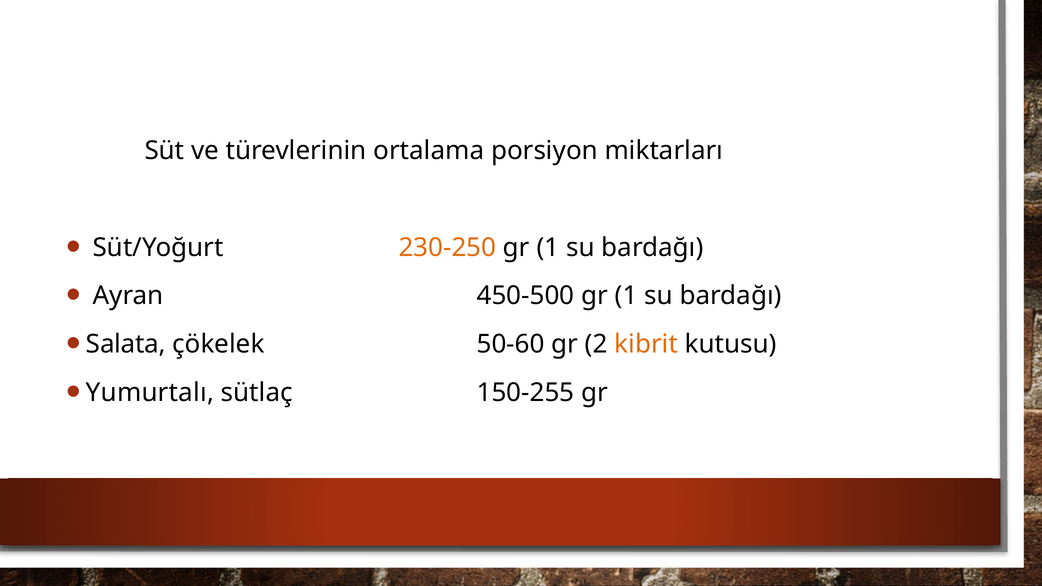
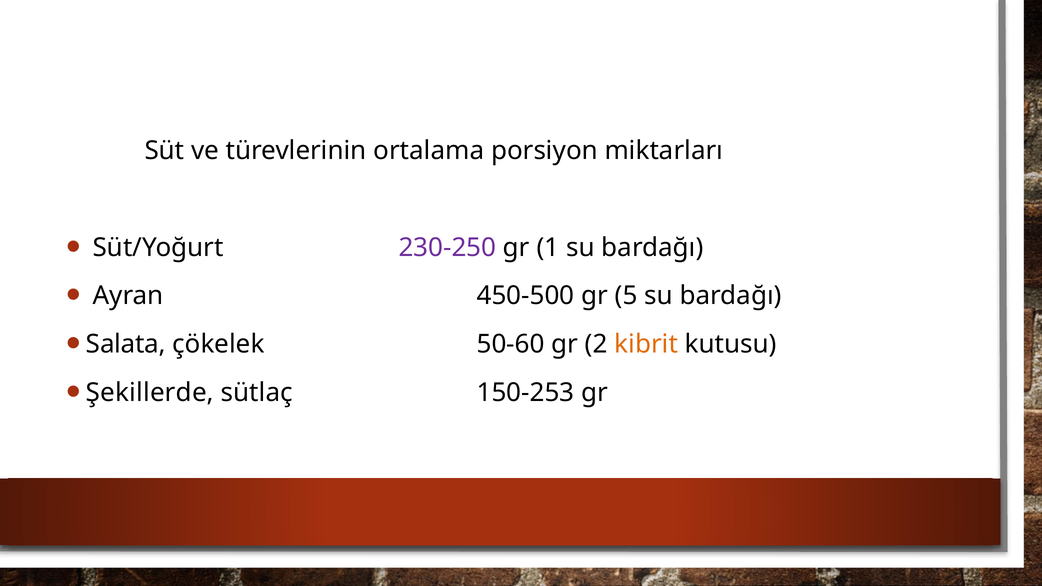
230-250 colour: orange -> purple
450-500 gr 1: 1 -> 5
Yumurtalı: Yumurtalı -> Şekillerde
150-255: 150-255 -> 150-253
